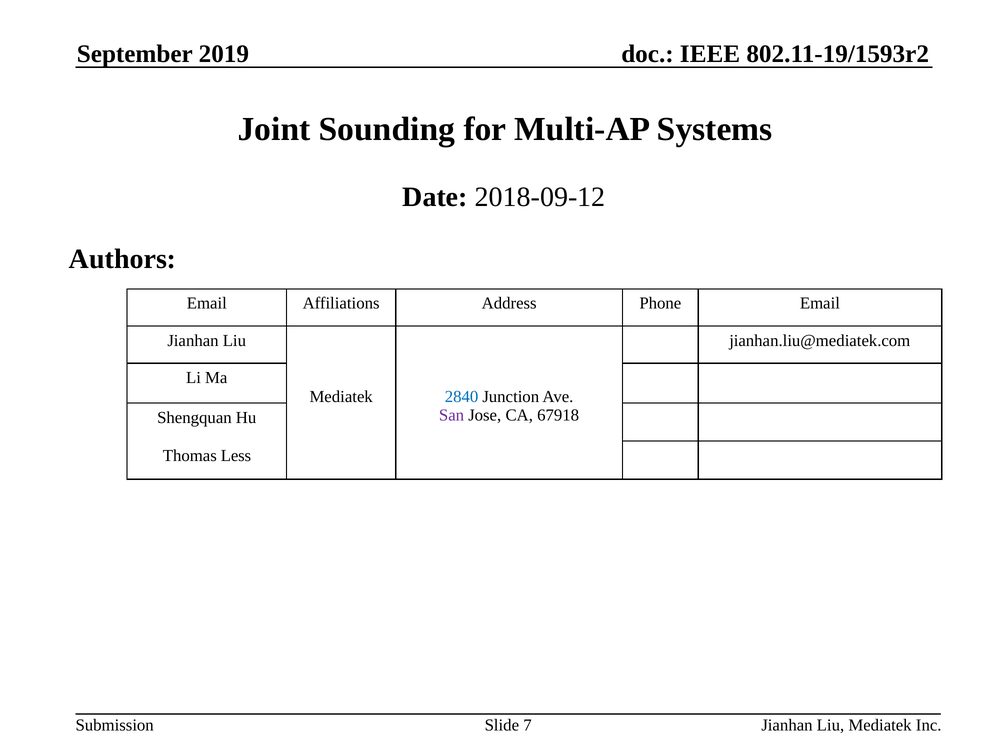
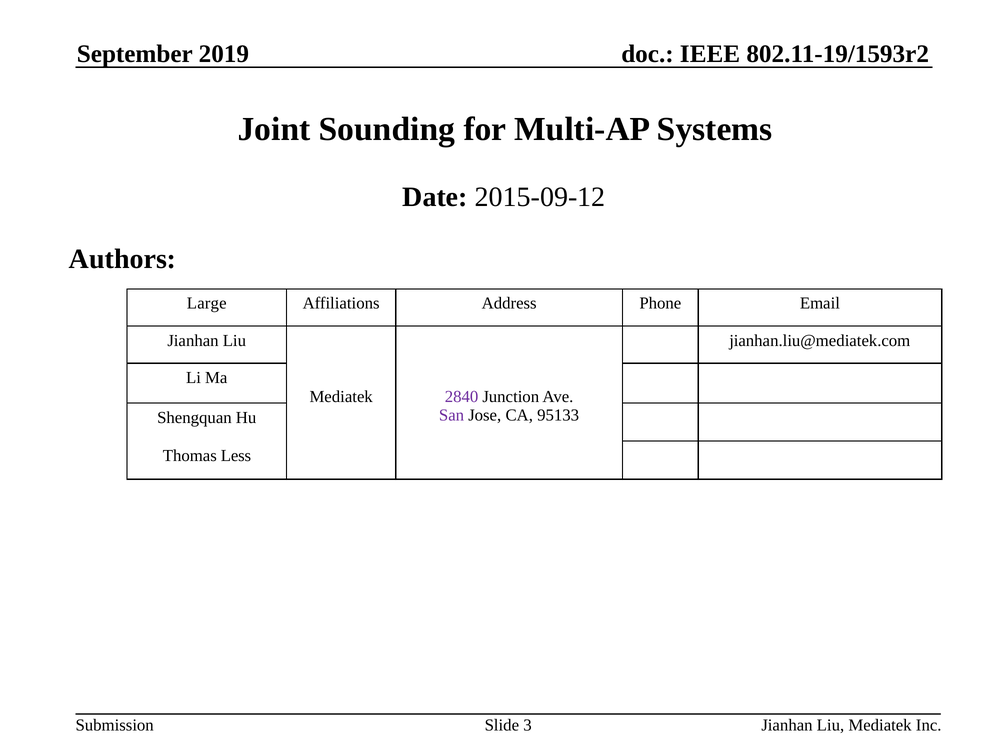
2018-09-12: 2018-09-12 -> 2015-09-12
Email at (207, 303): Email -> Large
2840 colour: blue -> purple
67918: 67918 -> 95133
7: 7 -> 3
